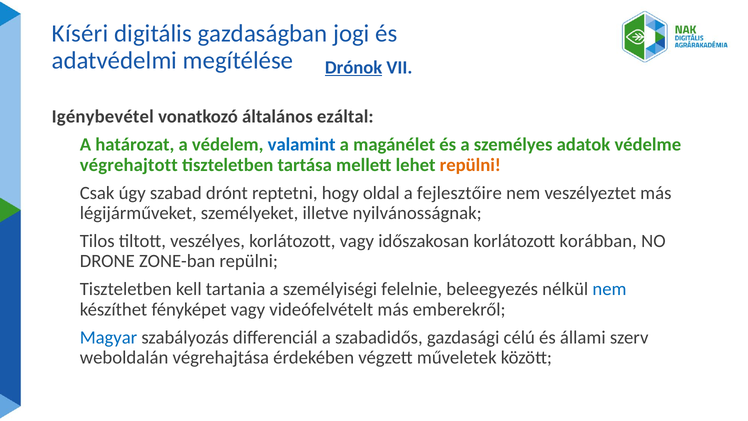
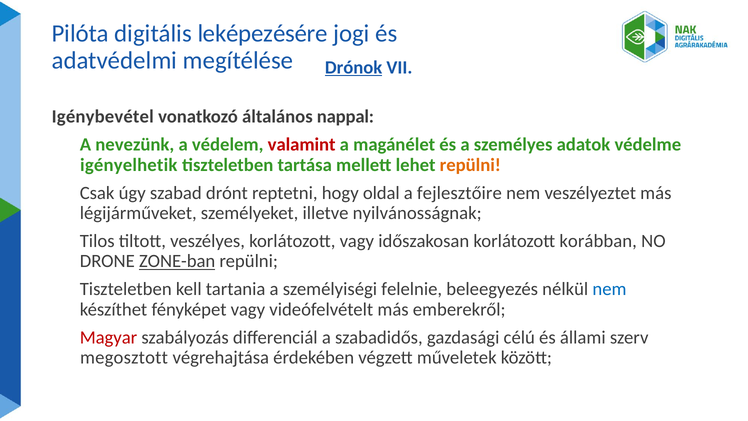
Kíséri: Kíséri -> Pilóta
gazdaságban: gazdaságban -> leképezésére
ezáltal: ezáltal -> nappal
határozat: határozat -> nevezünk
valamint colour: blue -> red
végrehajtott: végrehajtott -> igényelhetik
ZONE-ban underline: none -> present
Magyar colour: blue -> red
weboldalán: weboldalán -> megosztott
